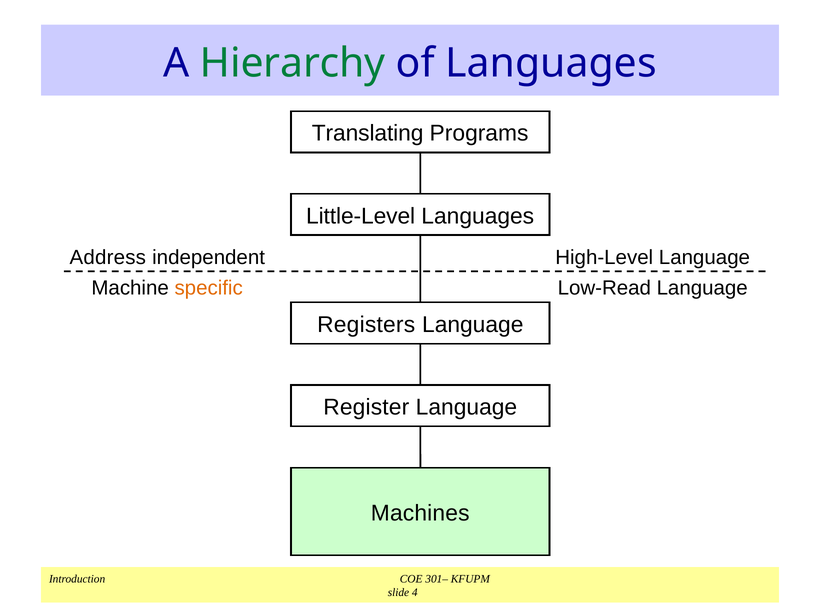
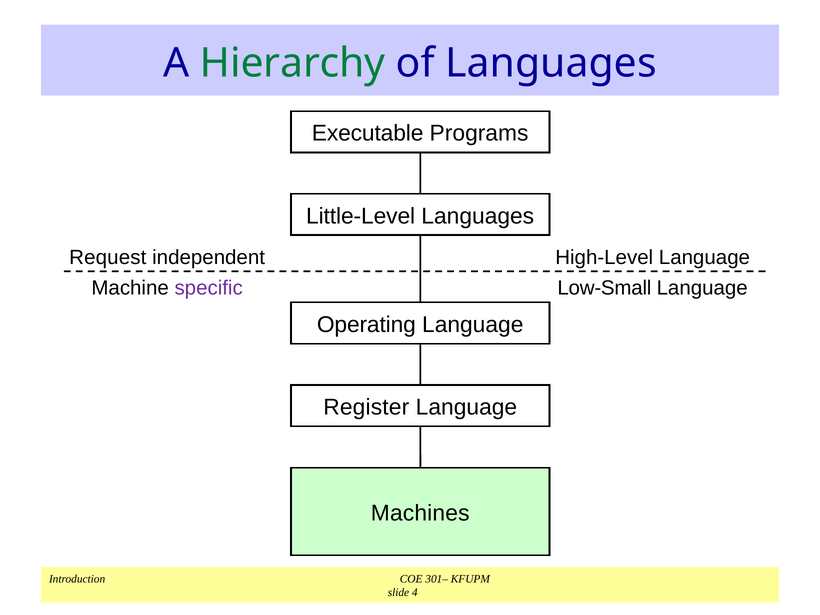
Translating: Translating -> Executable
Address: Address -> Request
specific colour: orange -> purple
Low-Read: Low-Read -> Low-Small
Registers: Registers -> Operating
